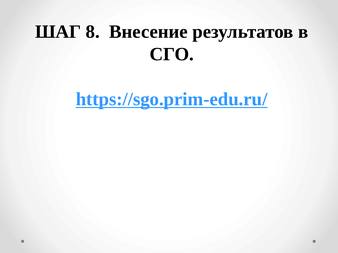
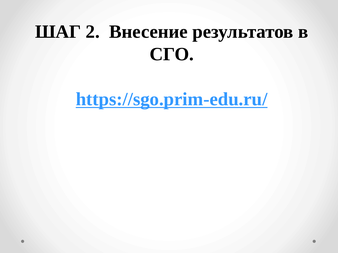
8: 8 -> 2
